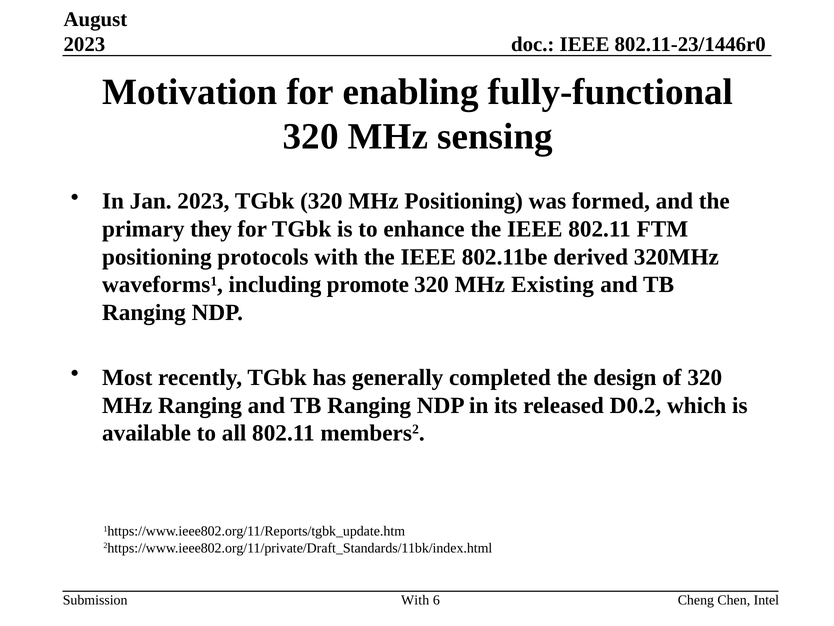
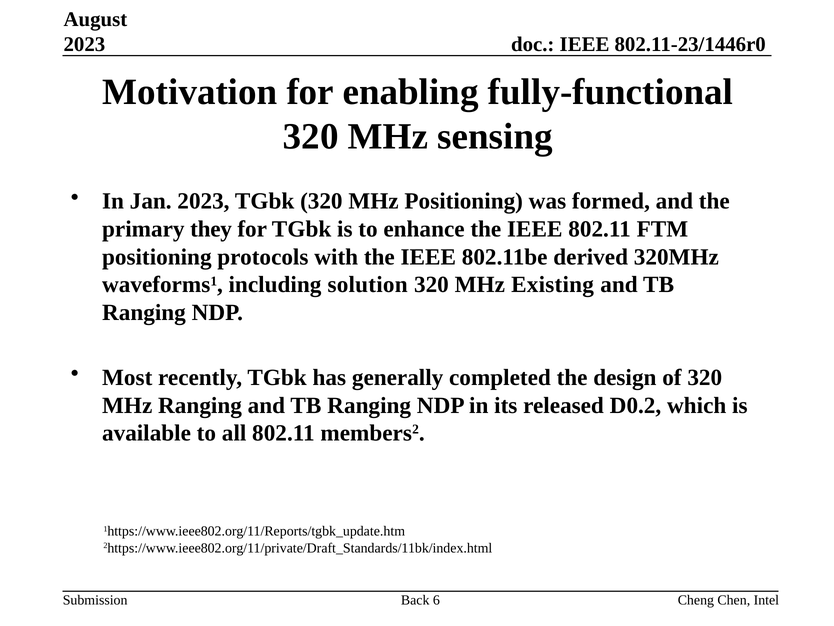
promote: promote -> solution
With at (415, 600): With -> Back
